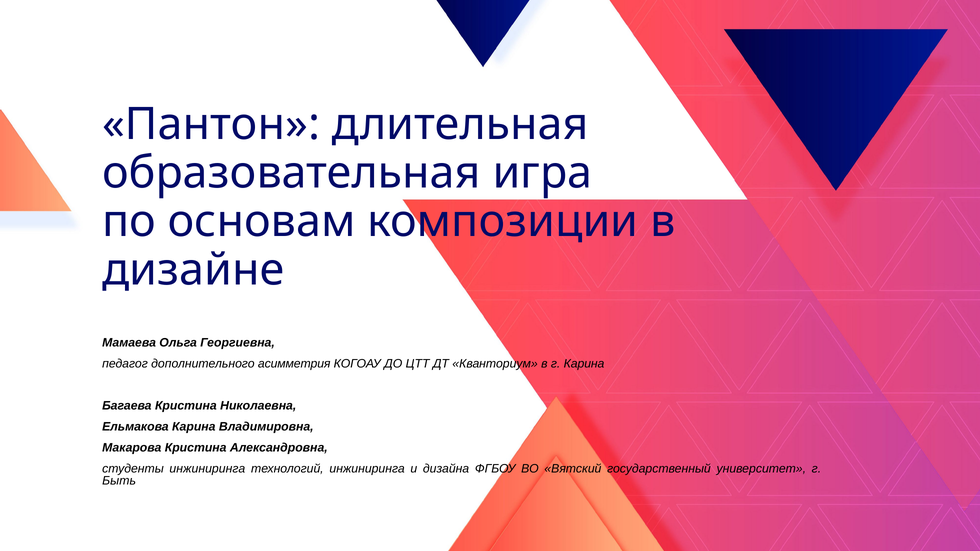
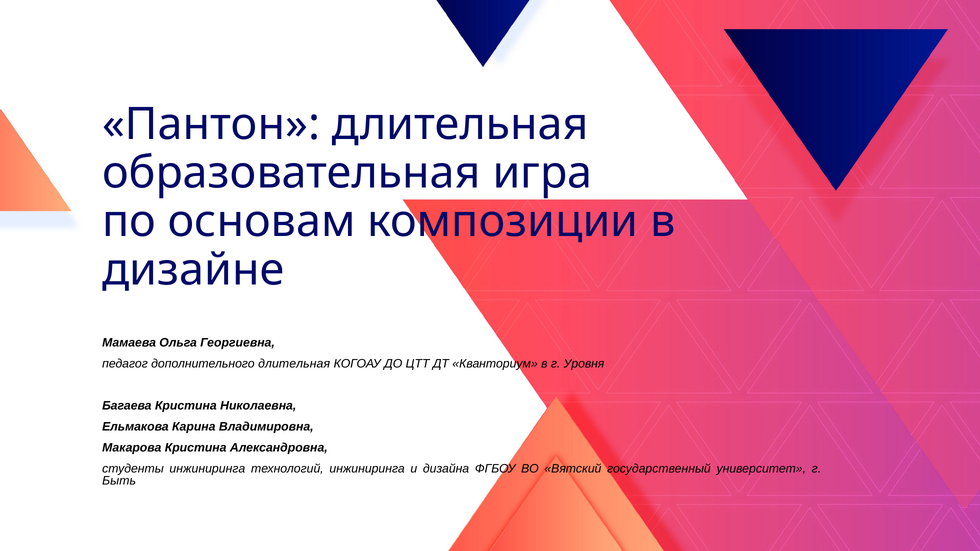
дополнительного асимметрия: асимметрия -> длительная
г Карина: Карина -> Уровня
